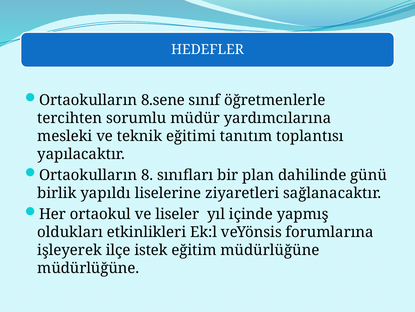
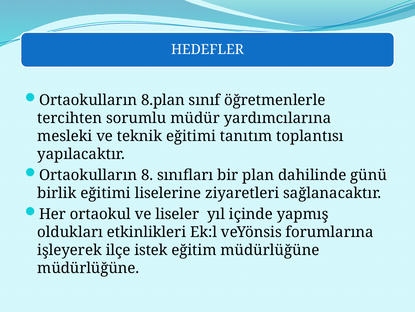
8.sene: 8.sene -> 8.plan
birlik yapıldı: yapıldı -> eğitimi
